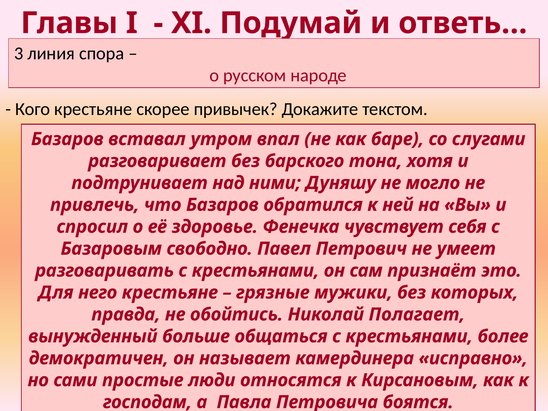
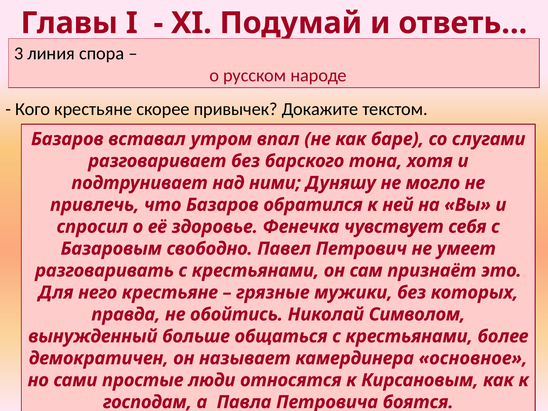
Полагает: Полагает -> Символом
исправно: исправно -> основное
